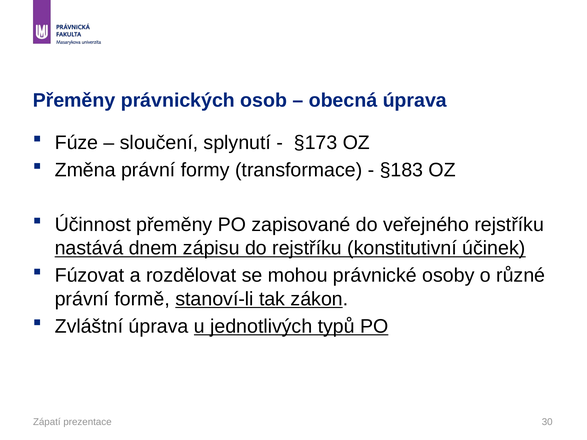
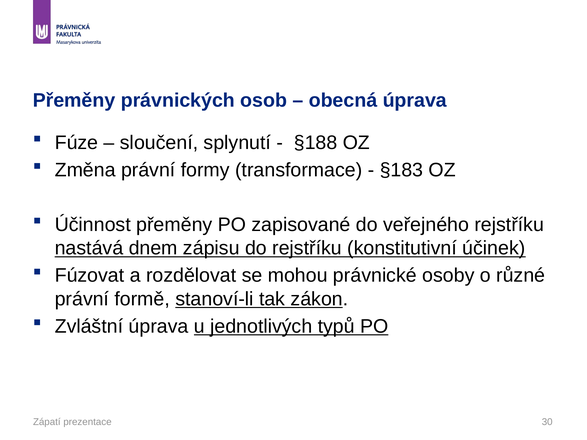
§173: §173 -> §188
